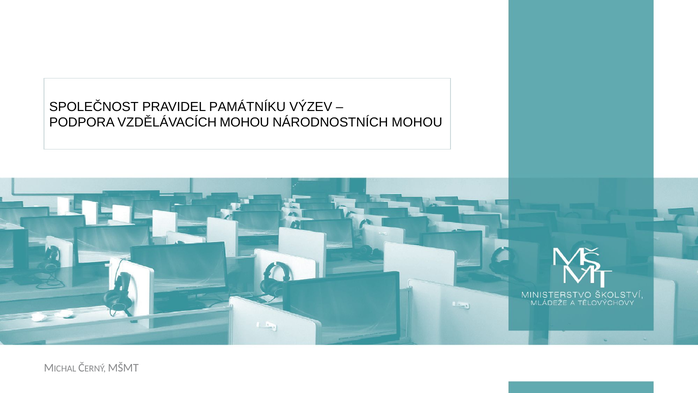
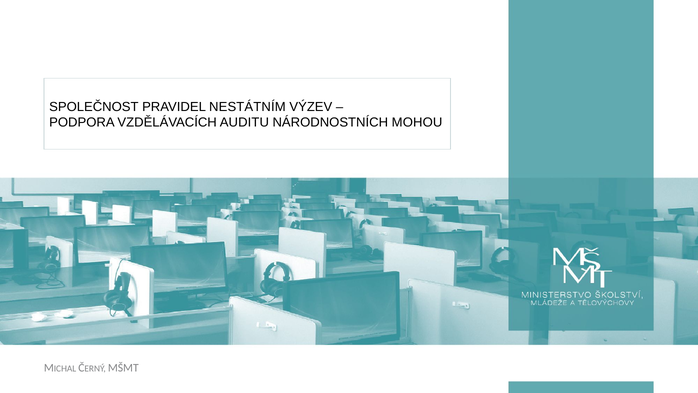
PAMÁTNÍKU: PAMÁTNÍKU -> NESTÁTNÍM
VZDĚLÁVACÍCH MOHOU: MOHOU -> AUDITU
